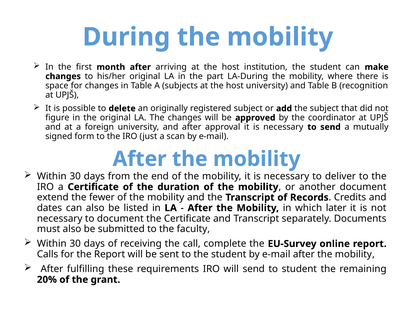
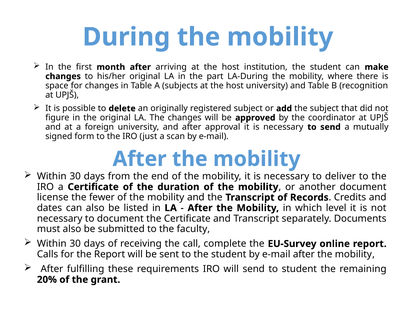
extend: extend -> license
later: later -> level
